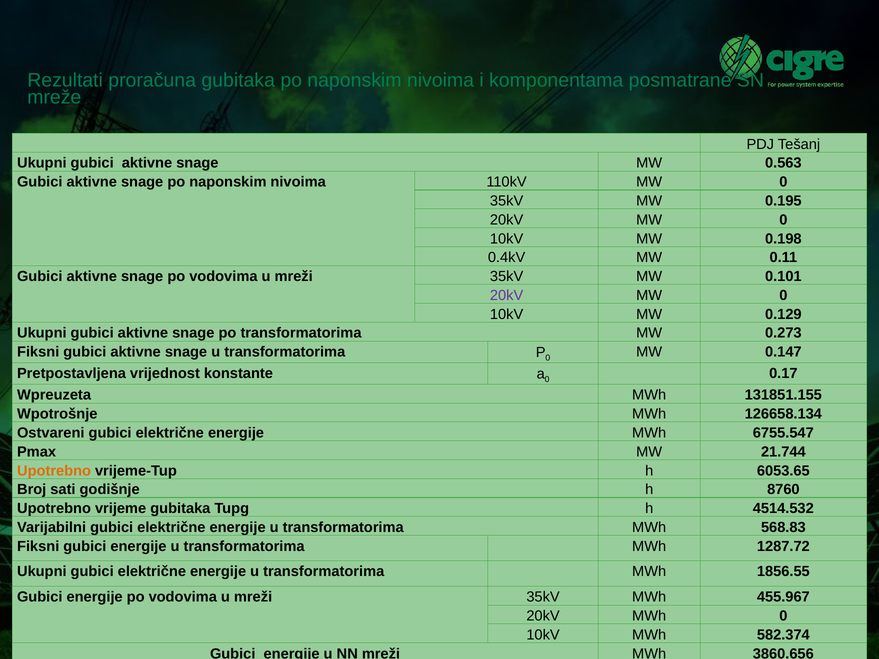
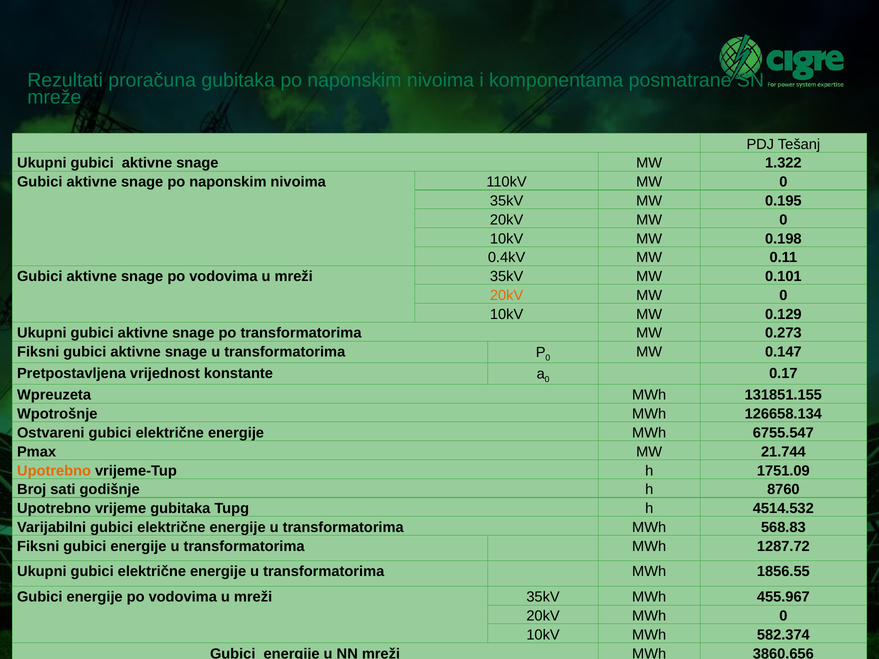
0.563: 0.563 -> 1.322
20kV at (507, 295) colour: purple -> orange
6053.65: 6053.65 -> 1751.09
